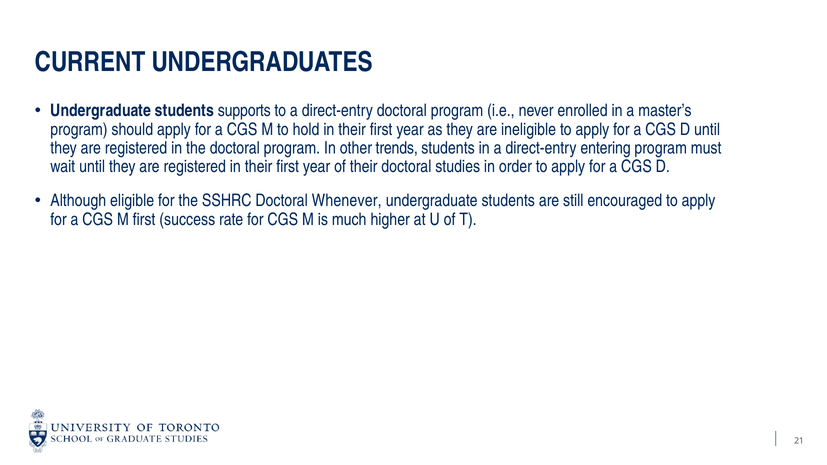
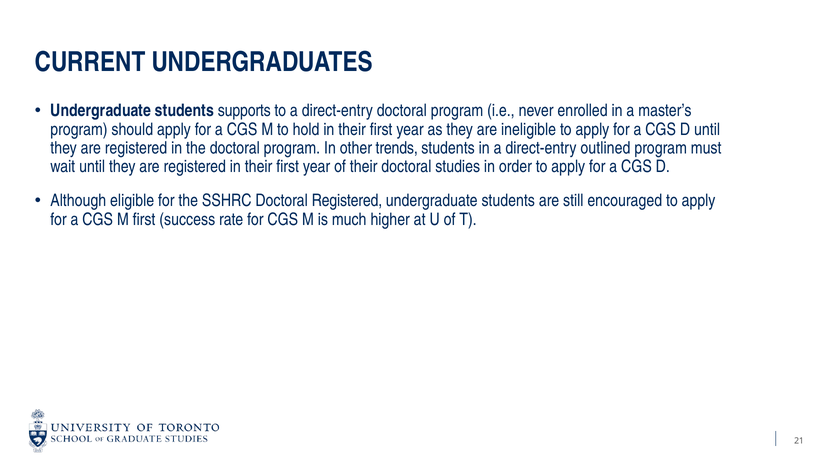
entering: entering -> outlined
Doctoral Whenever: Whenever -> Registered
